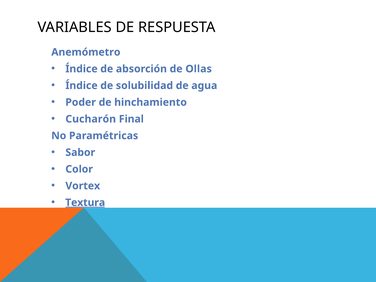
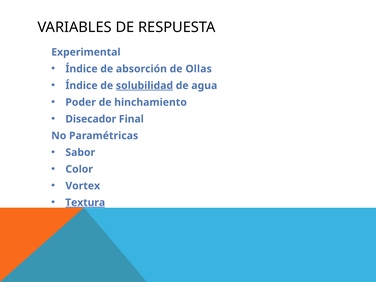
Anemómetro: Anemómetro -> Experimental
solubilidad underline: none -> present
Cucharón: Cucharón -> Disecador
